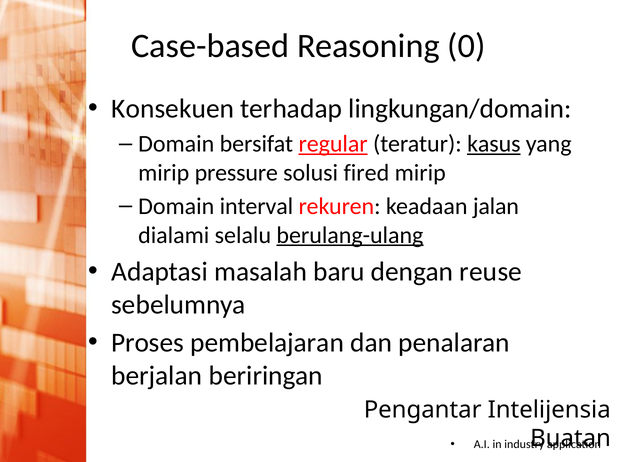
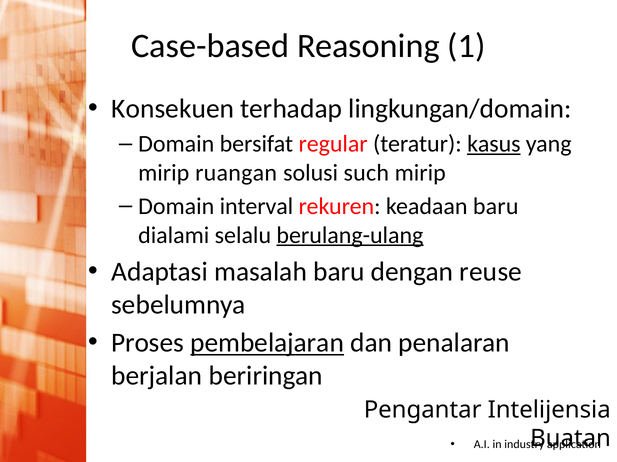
0: 0 -> 1
regular underline: present -> none
pressure: pressure -> ruangan
fired: fired -> such
keadaan jalan: jalan -> baru
pembelajaran underline: none -> present
